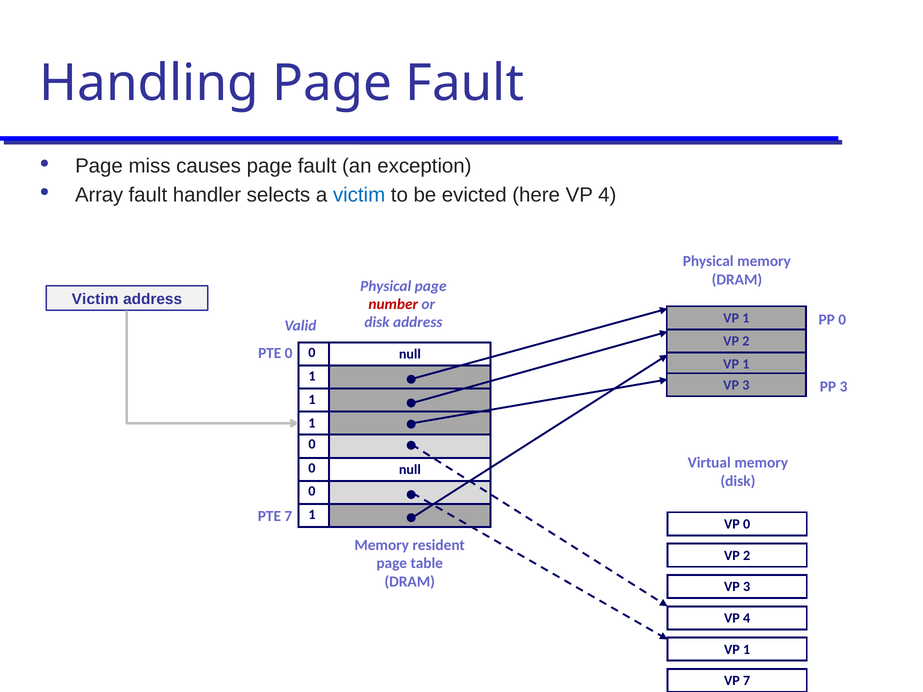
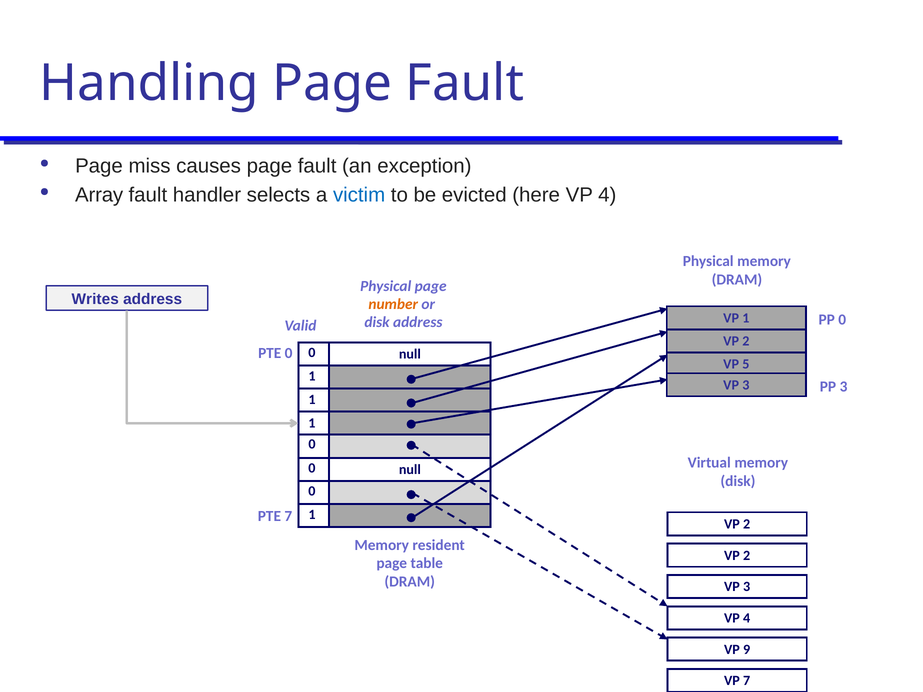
Victim at (95, 299): Victim -> Writes
number colour: red -> orange
1 at (746, 364): 1 -> 5
0 at (747, 524): 0 -> 2
1 at (747, 650): 1 -> 9
